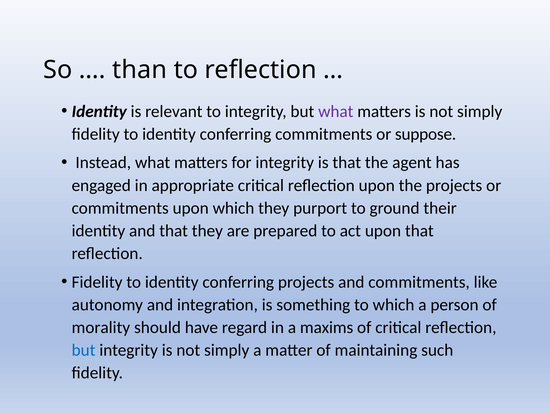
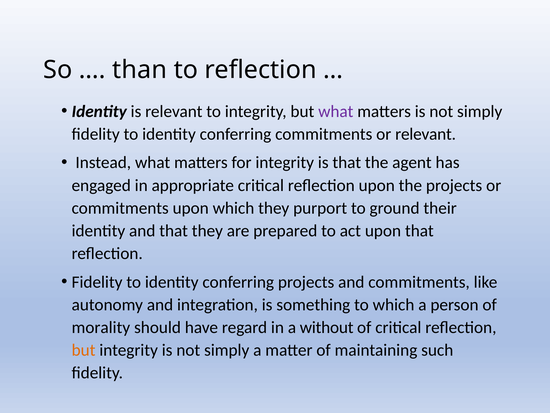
or suppose: suppose -> relevant
maxims: maxims -> without
but at (84, 350) colour: blue -> orange
